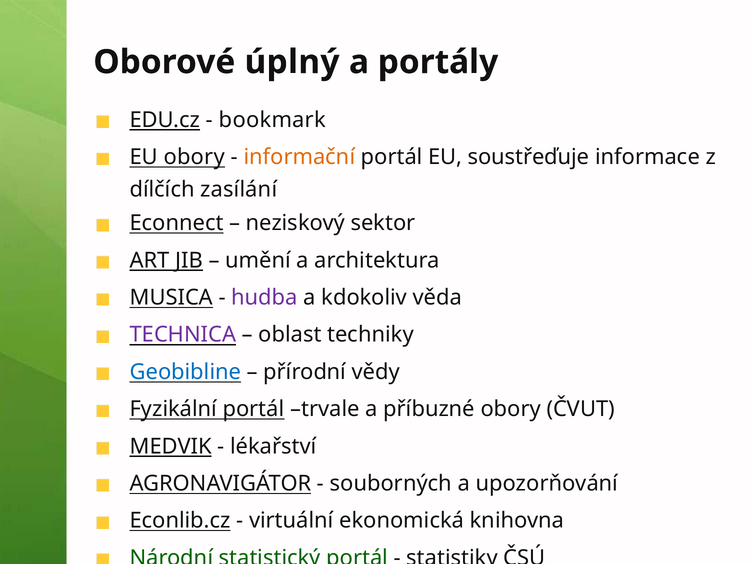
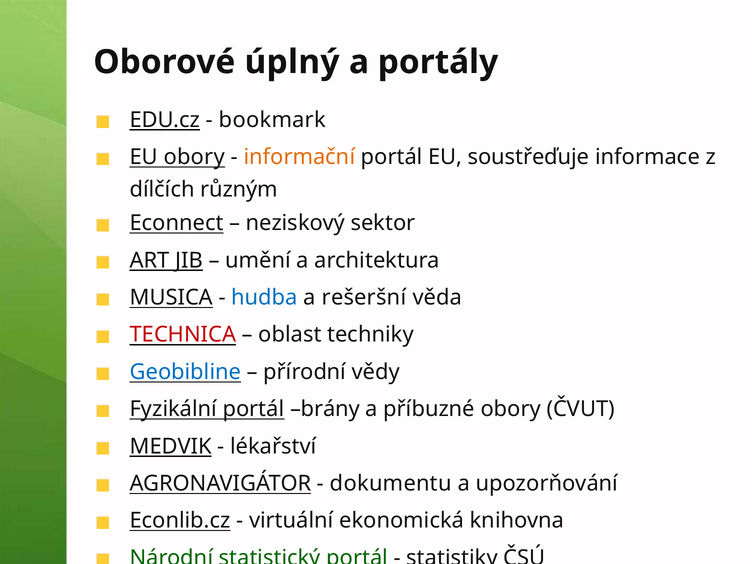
zasílání: zasílání -> různým
hudba colour: purple -> blue
kdokoliv: kdokoliv -> rešeršní
TECHNICA colour: purple -> red
trvale: trvale -> brány
souborných: souborných -> dokumentu
